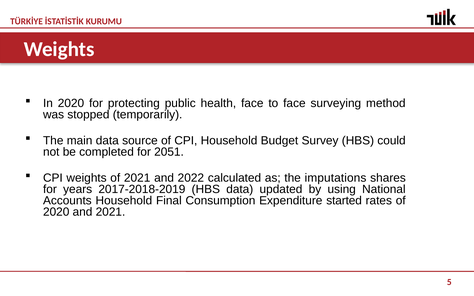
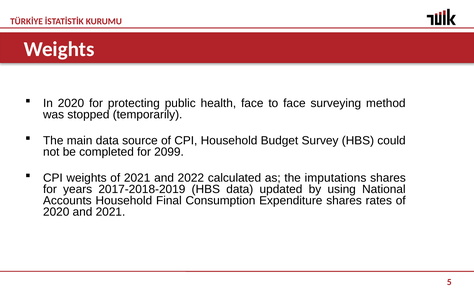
2051: 2051 -> 2099
Expenditure started: started -> shares
